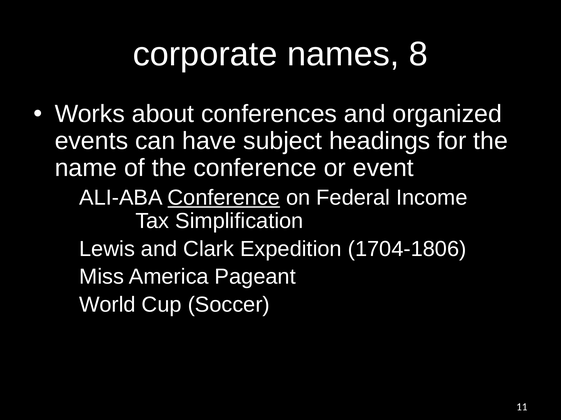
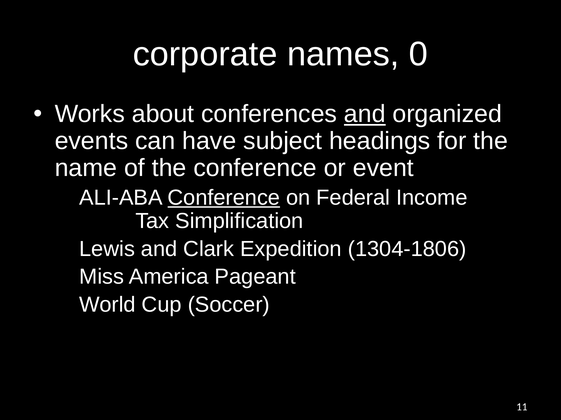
8: 8 -> 0
and at (365, 114) underline: none -> present
1704-1806: 1704-1806 -> 1304-1806
